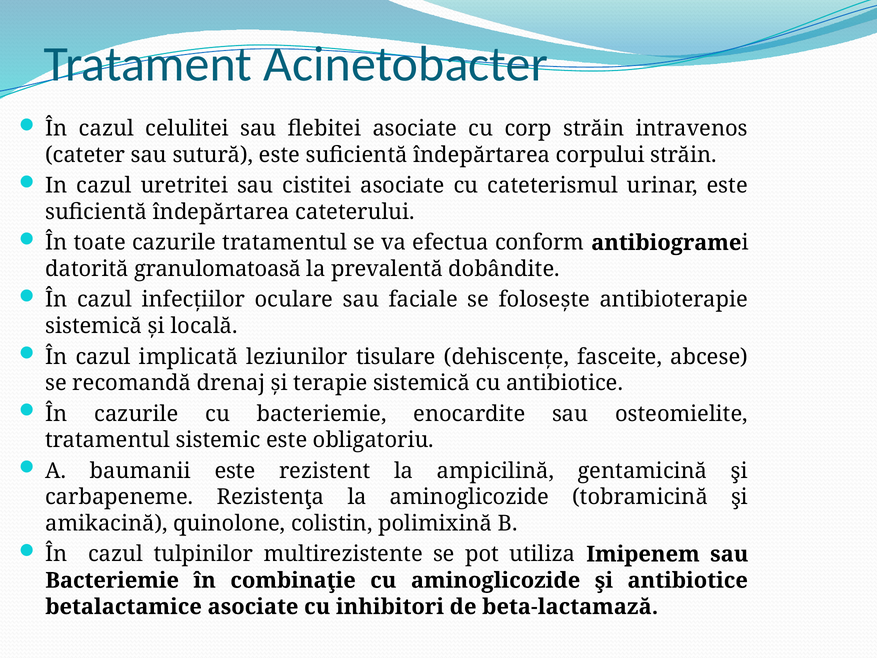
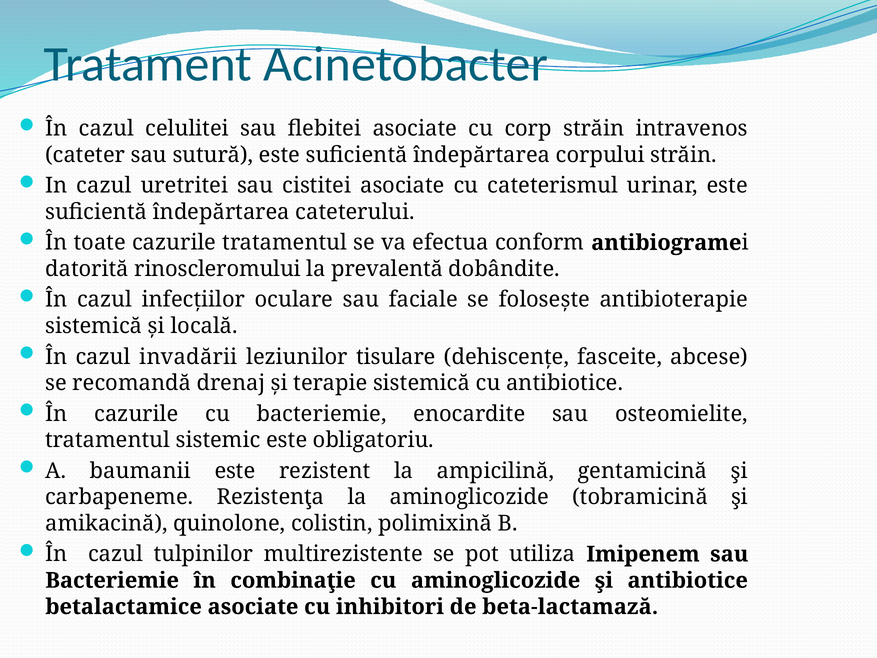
granulomatoasă: granulomatoasă -> rinoscleromului
implicată: implicată -> invadării
